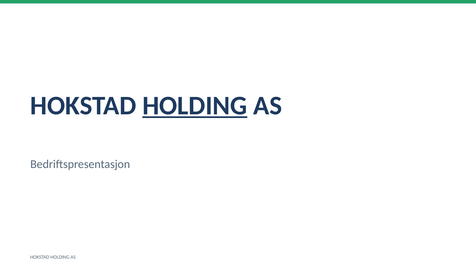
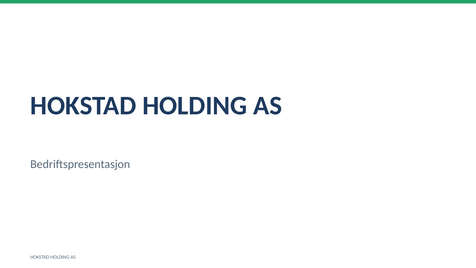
HOLDING at (195, 106) underline: present -> none
